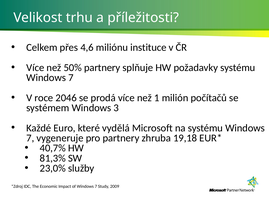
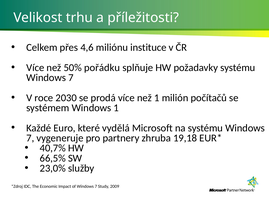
50% partnery: partnery -> pořádku
2046: 2046 -> 2030
Windows 3: 3 -> 1
81,3%: 81,3% -> 66,5%
